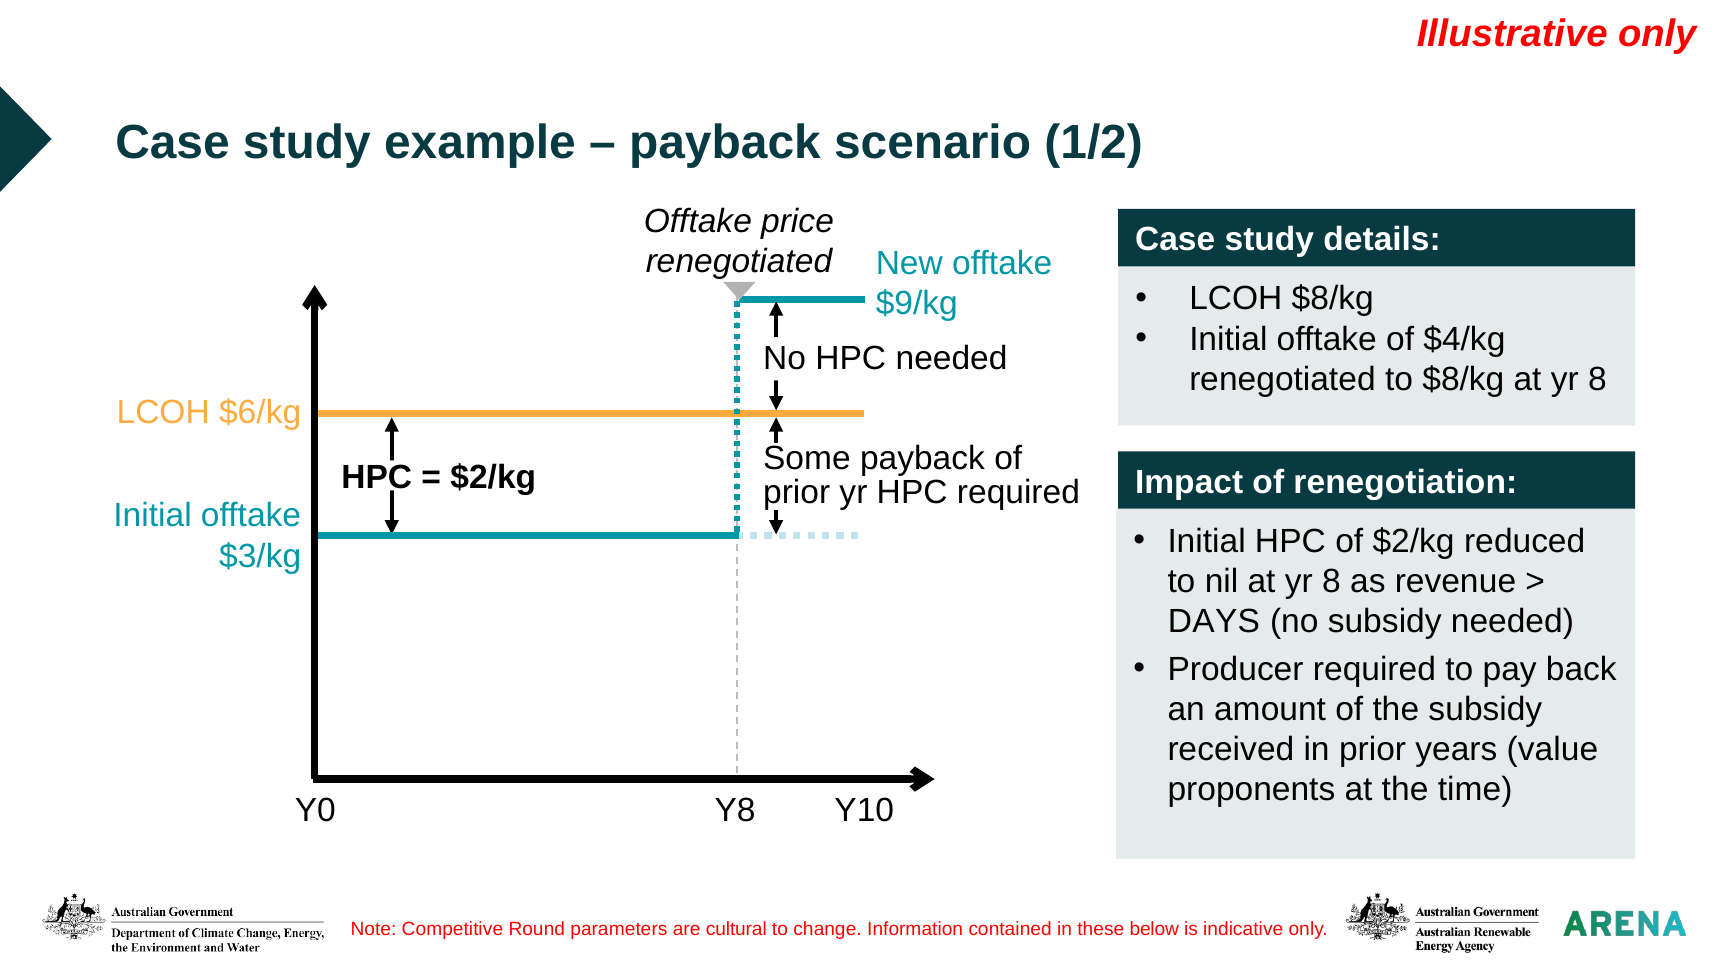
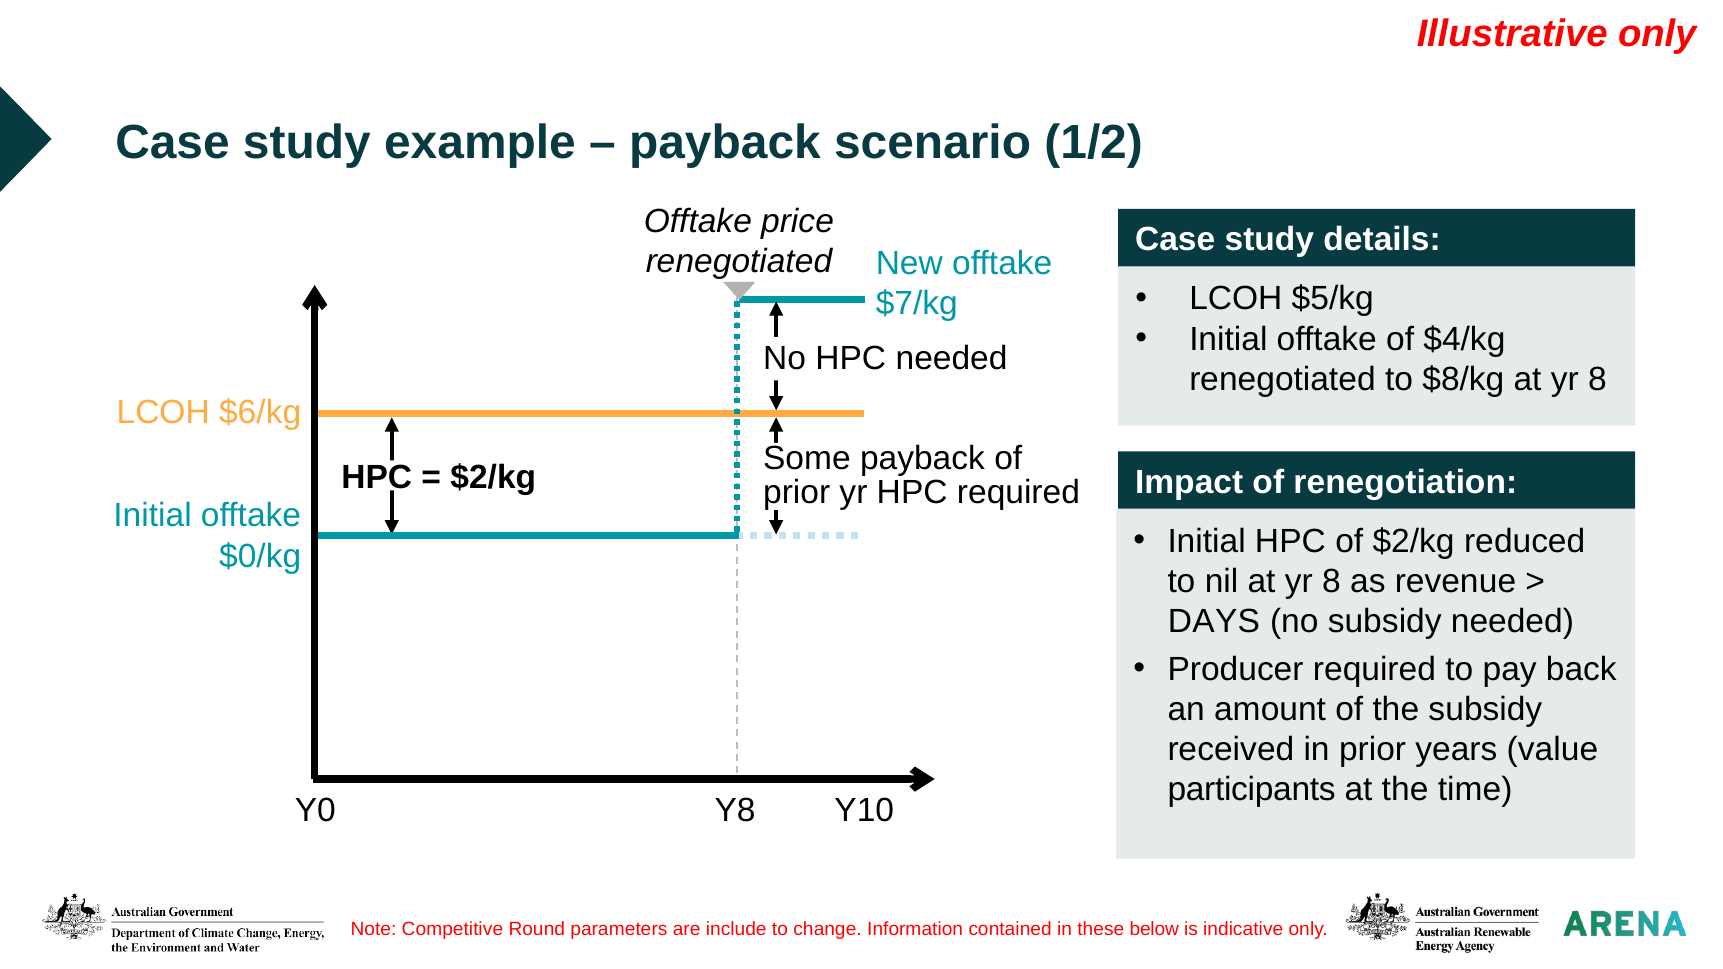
LCOH $8/kg: $8/kg -> $5/kg
$9/kg: $9/kg -> $7/kg
$3/kg: $3/kg -> $0/kg
proponents: proponents -> participants
cultural: cultural -> include
